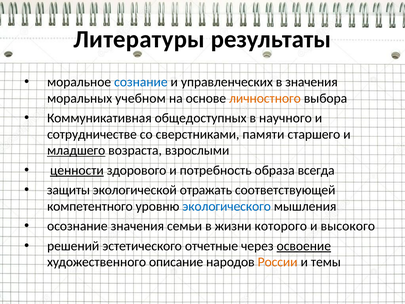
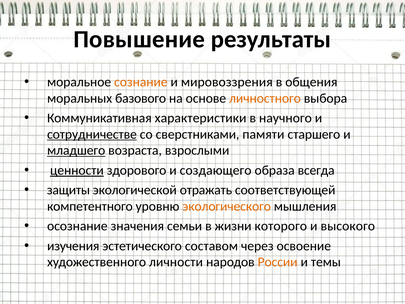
Литературы: Литературы -> Повышение
сознание colour: blue -> orange
управленческих: управленческих -> мировоззрения
в значения: значения -> общения
учебном: учебном -> базового
общедоступных: общедоступных -> характеристики
сотрудничестве underline: none -> present
потребность: потребность -> создающего
экологического colour: blue -> orange
решений: решений -> изучения
отчетные: отчетные -> составом
освоение underline: present -> none
описание: описание -> личности
